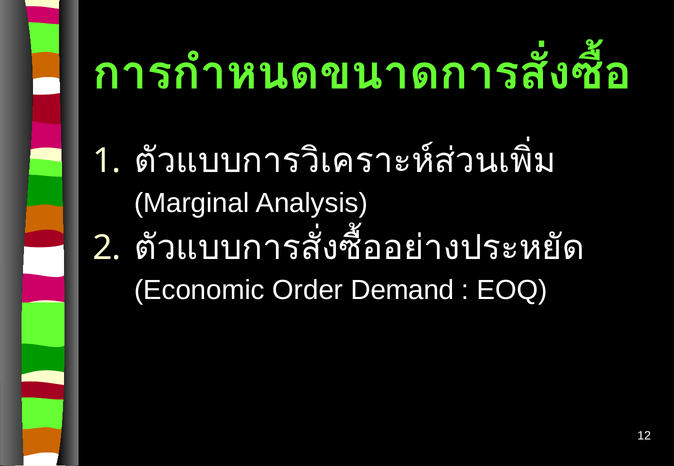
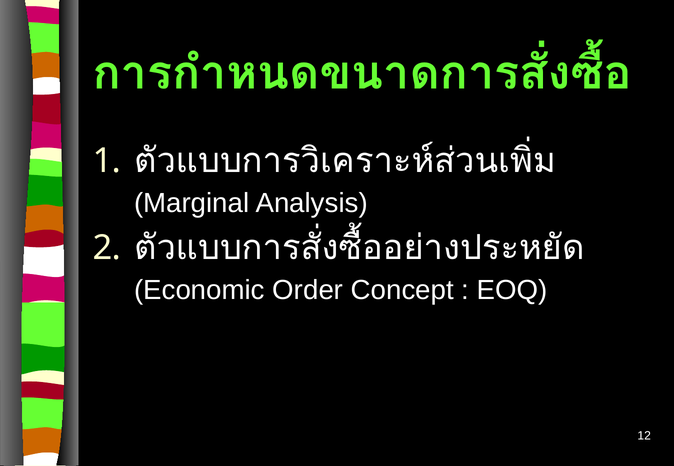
Demand: Demand -> Concept
